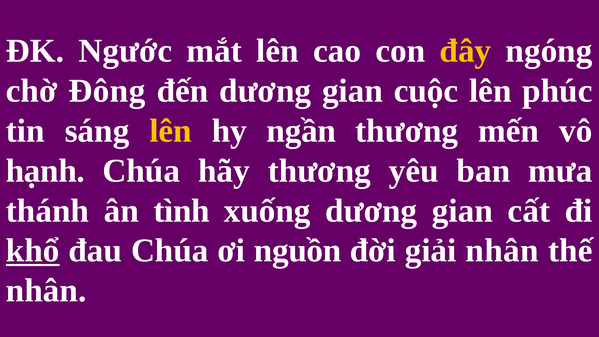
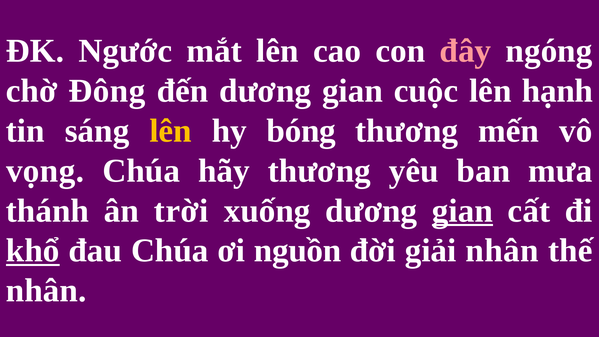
đây colour: yellow -> pink
phúc: phúc -> hạnh
ngần: ngần -> bóng
hạnh: hạnh -> vọng
tình: tình -> trời
gian at (462, 211) underline: none -> present
